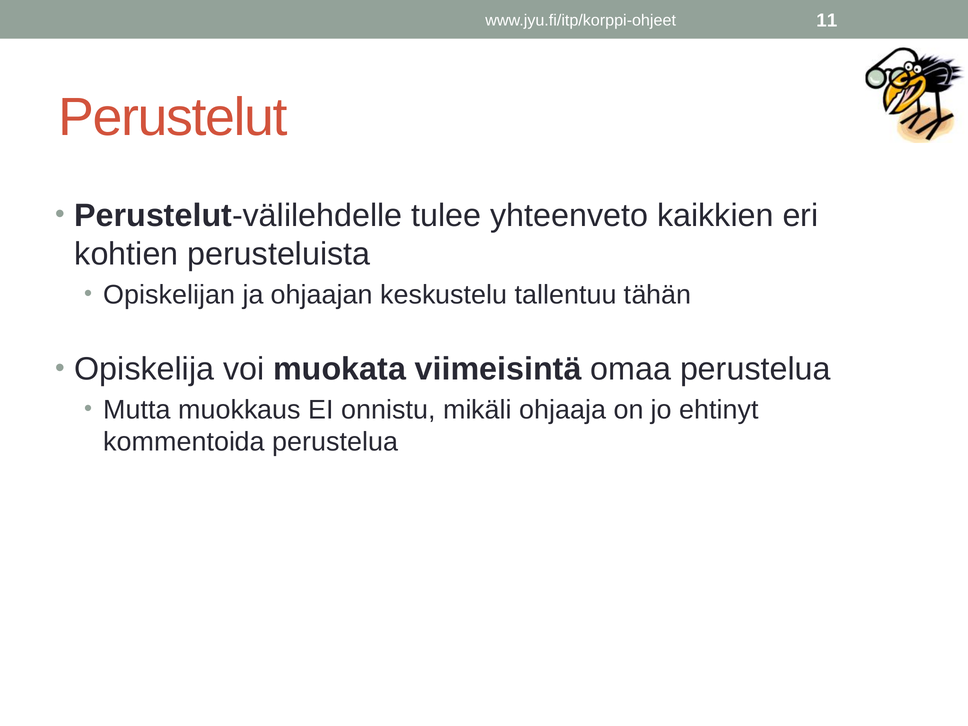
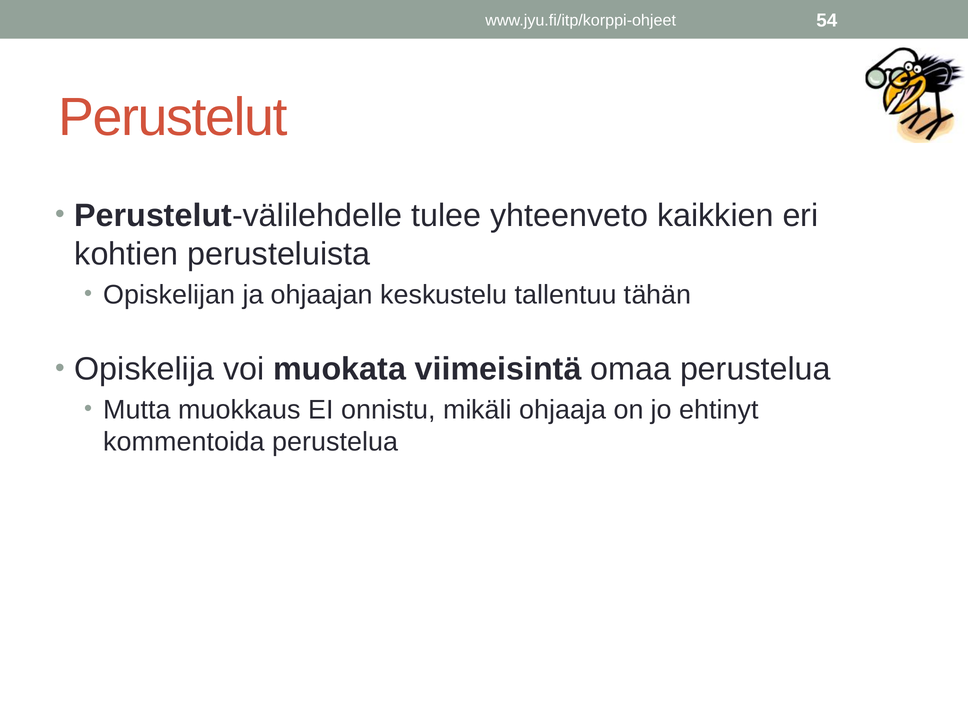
11: 11 -> 54
